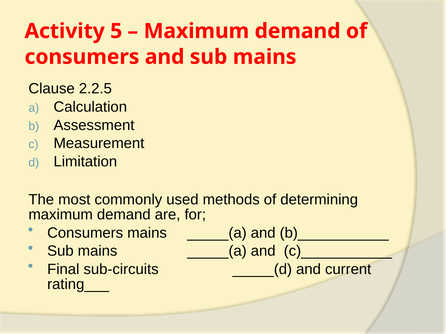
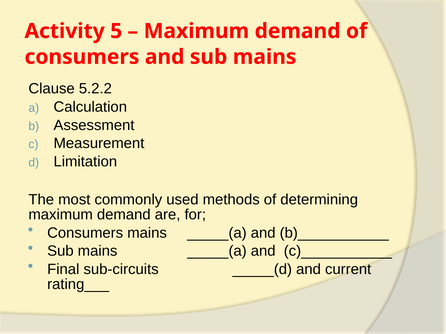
2.2.5: 2.2.5 -> 5.2.2
